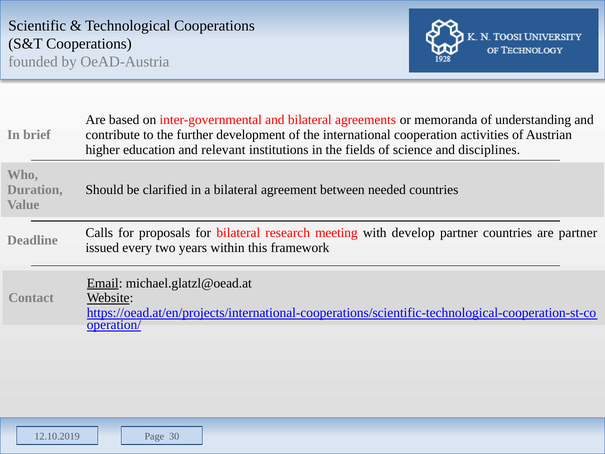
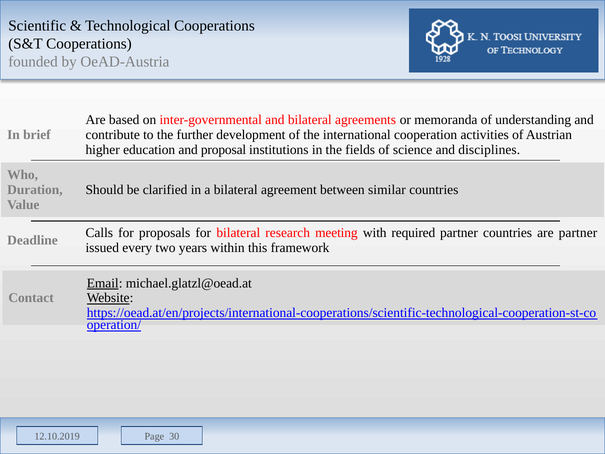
relevant: relevant -> proposal
needed: needed -> similar
develop: develop -> required
